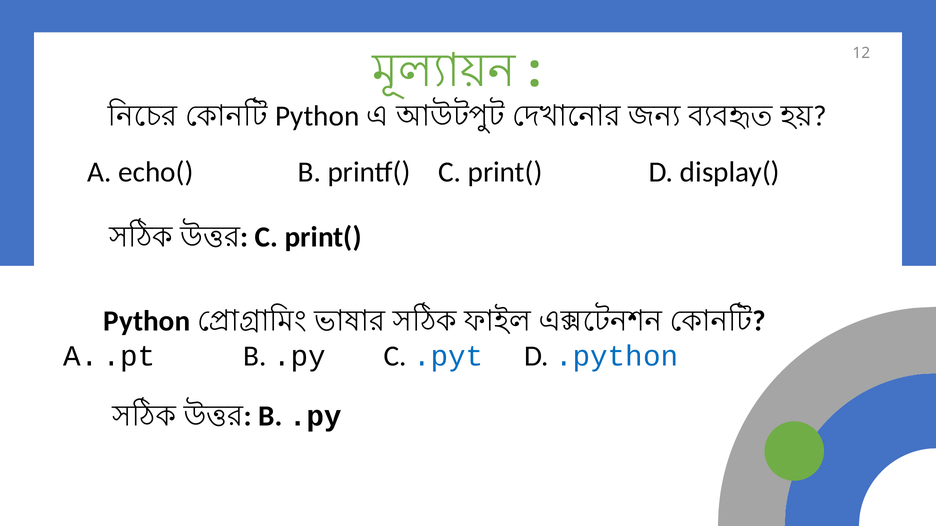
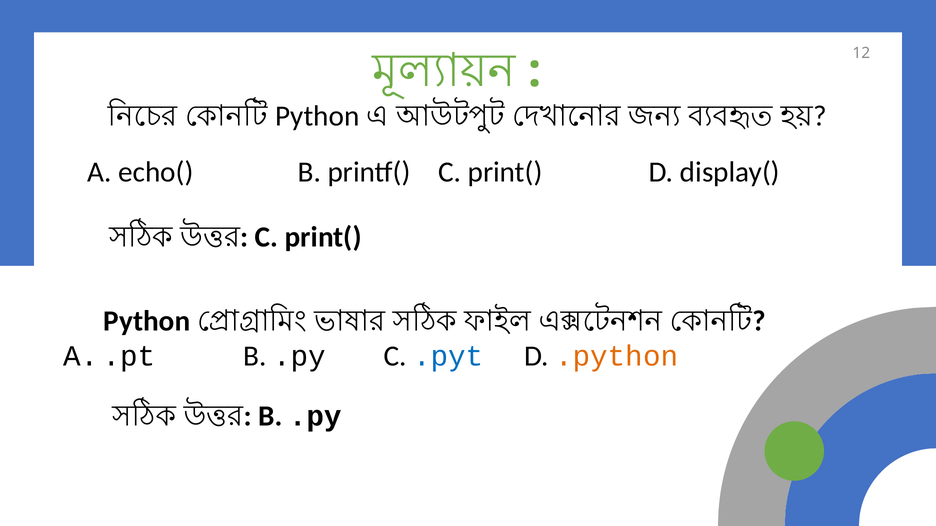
.python colour: blue -> orange
